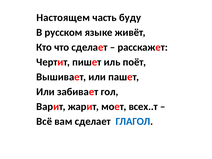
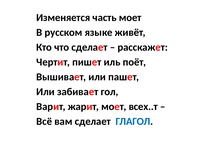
Настоящем: Настоящем -> Изменяется
часть буду: буду -> моет
